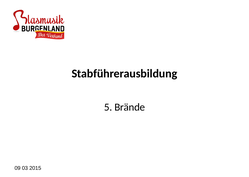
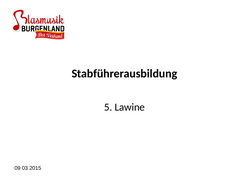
Brände: Brände -> Lawine
